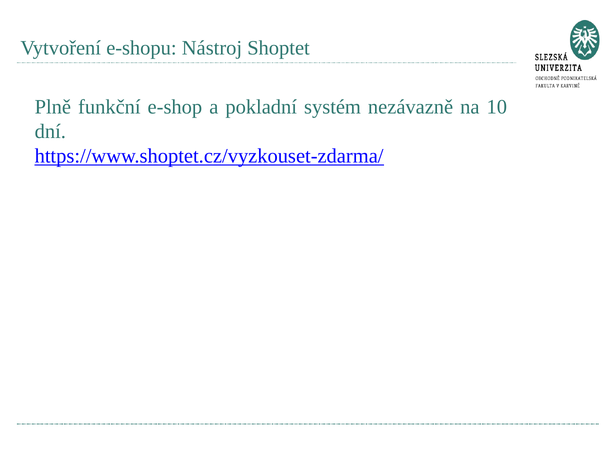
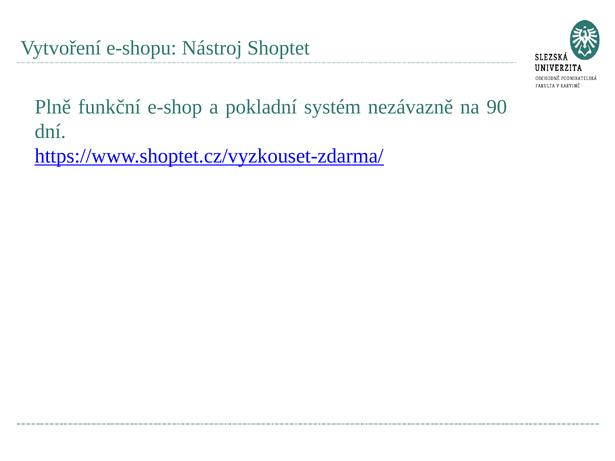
10: 10 -> 90
